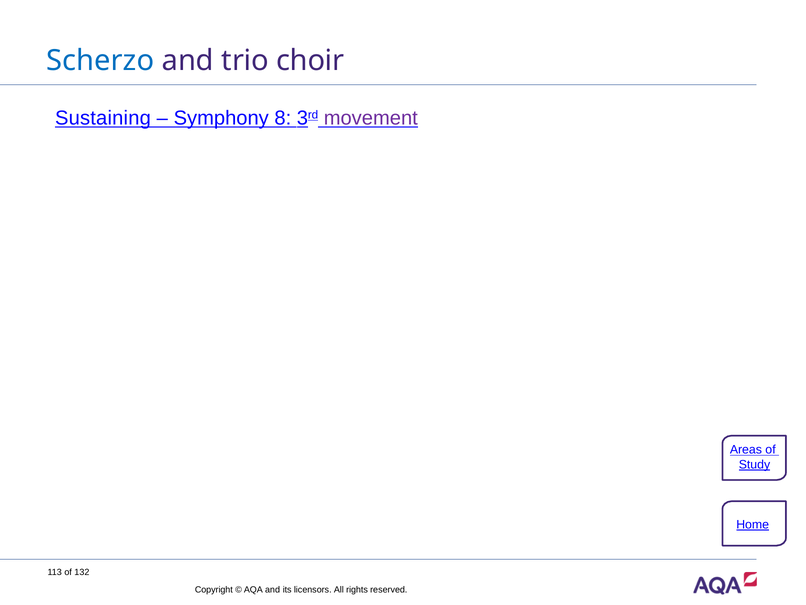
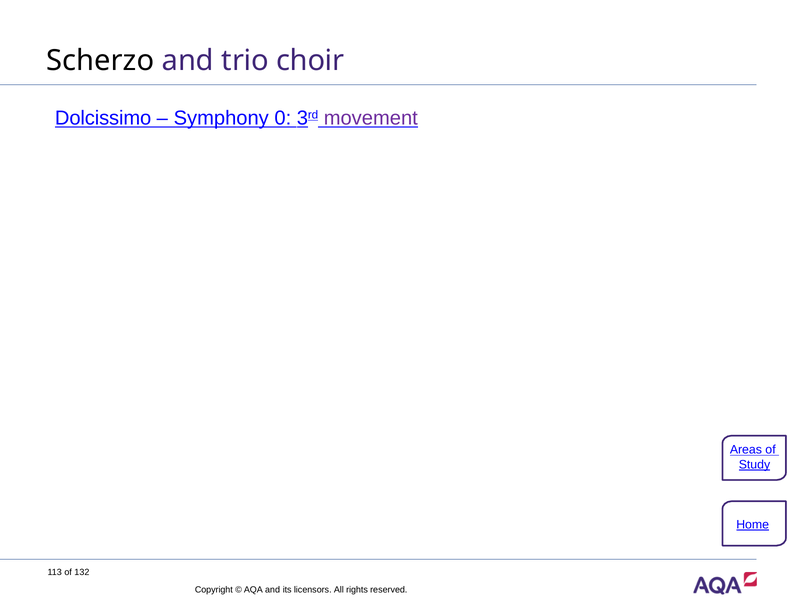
Scherzo colour: blue -> black
Sustaining: Sustaining -> Dolcissimo
8: 8 -> 0
